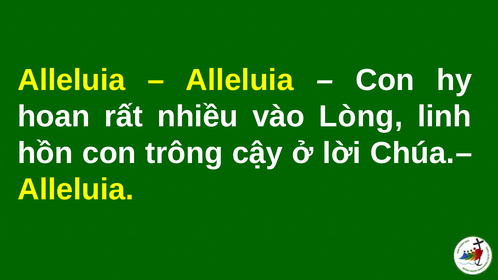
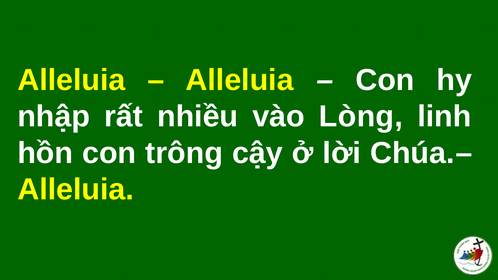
hoan: hoan -> nhập
